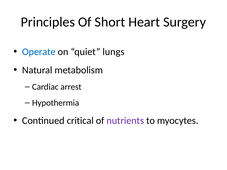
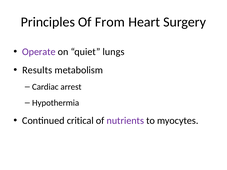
Short: Short -> From
Operate colour: blue -> purple
Natural: Natural -> Results
